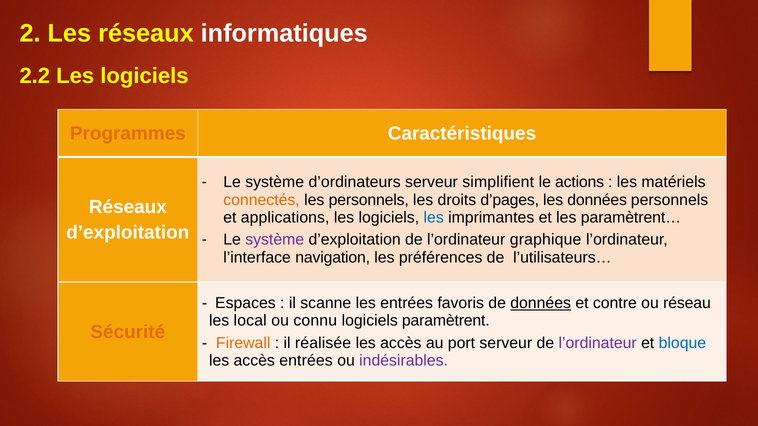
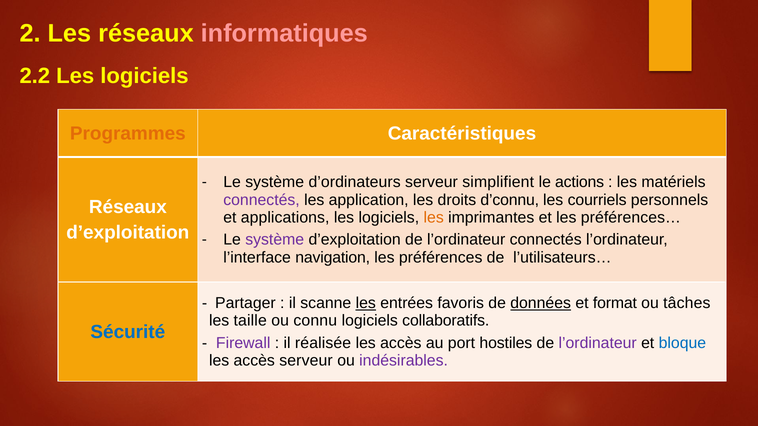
informatiques colour: white -> pink
connectés at (262, 200) colour: orange -> purple
les personnels: personnels -> application
d’pages: d’pages -> d’connu
les données: données -> courriels
les at (434, 218) colour: blue -> orange
paramètrent…: paramètrent… -> préférences…
l’ordinateur graphique: graphique -> connectés
Espaces: Espaces -> Partager
les at (366, 303) underline: none -> present
contre: contre -> format
réseau: réseau -> tâches
local: local -> taille
paramètrent: paramètrent -> collaboratifs
Sécurité colour: orange -> blue
Firewall colour: orange -> purple
port serveur: serveur -> hostiles
accès entrées: entrées -> serveur
